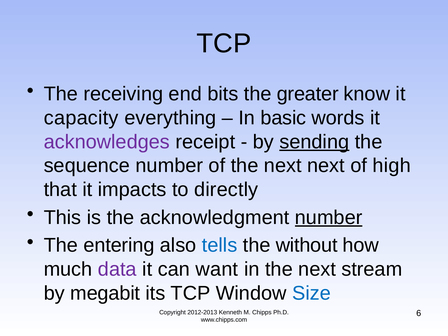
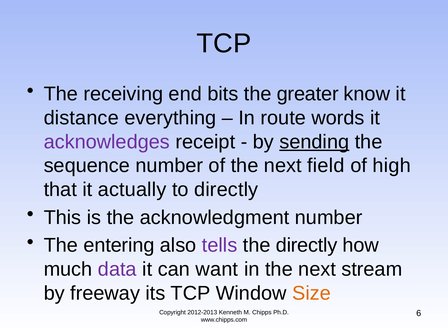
capacity: capacity -> distance
basic: basic -> route
next next: next -> field
impacts: impacts -> actually
number at (329, 217) underline: present -> none
tells colour: blue -> purple
the without: without -> directly
megabit: megabit -> freeway
Size colour: blue -> orange
